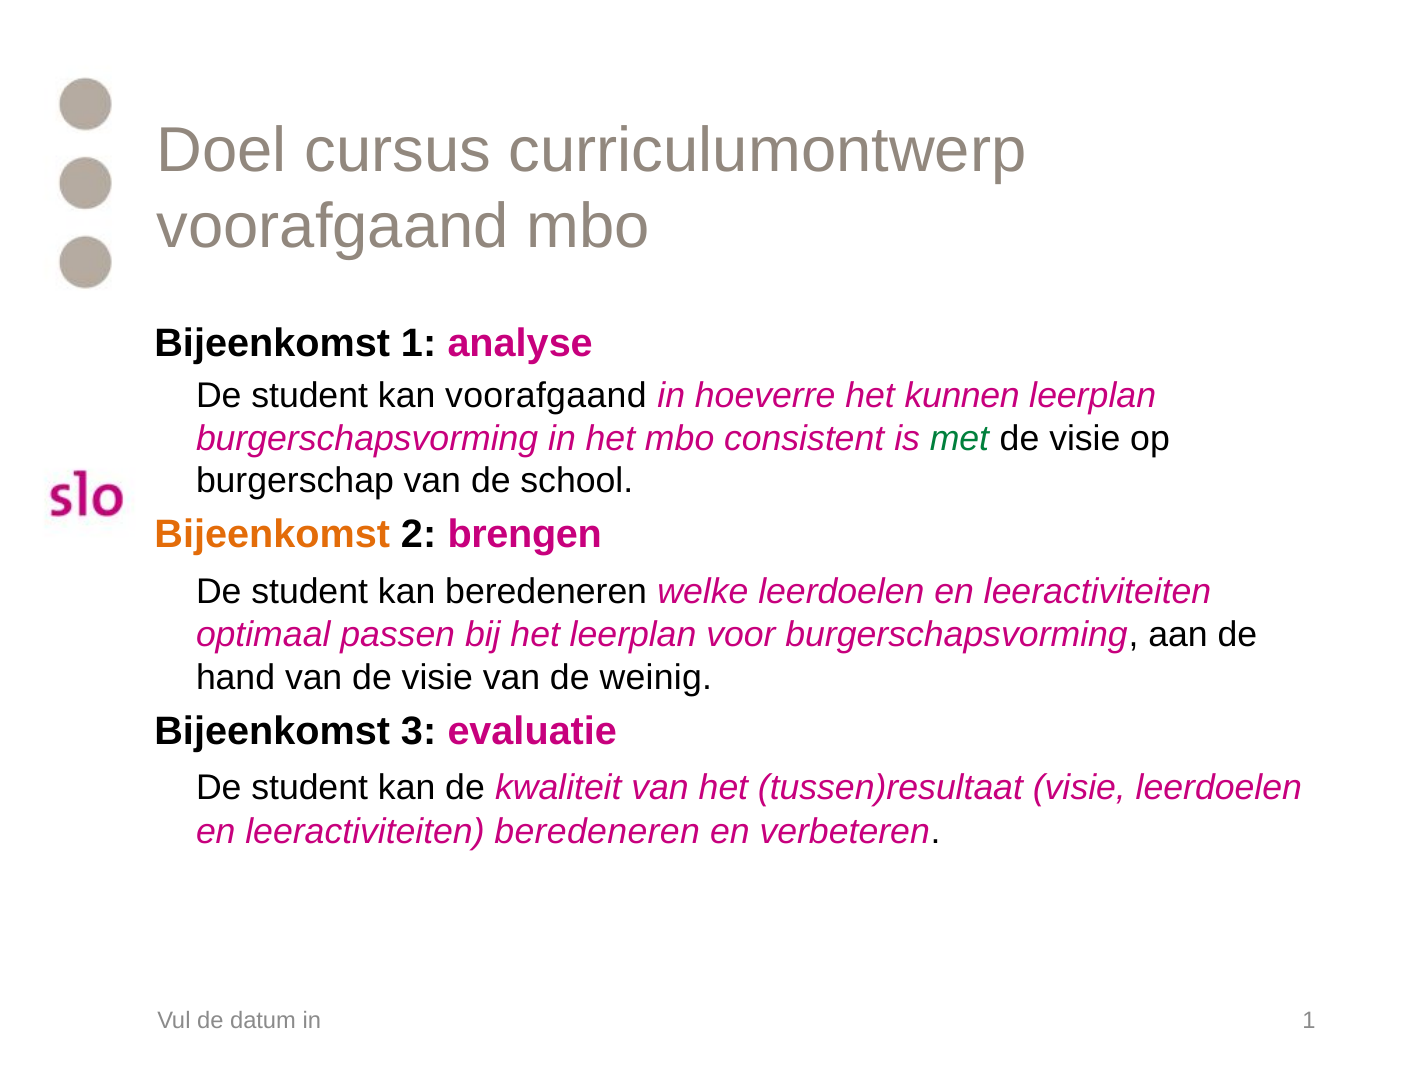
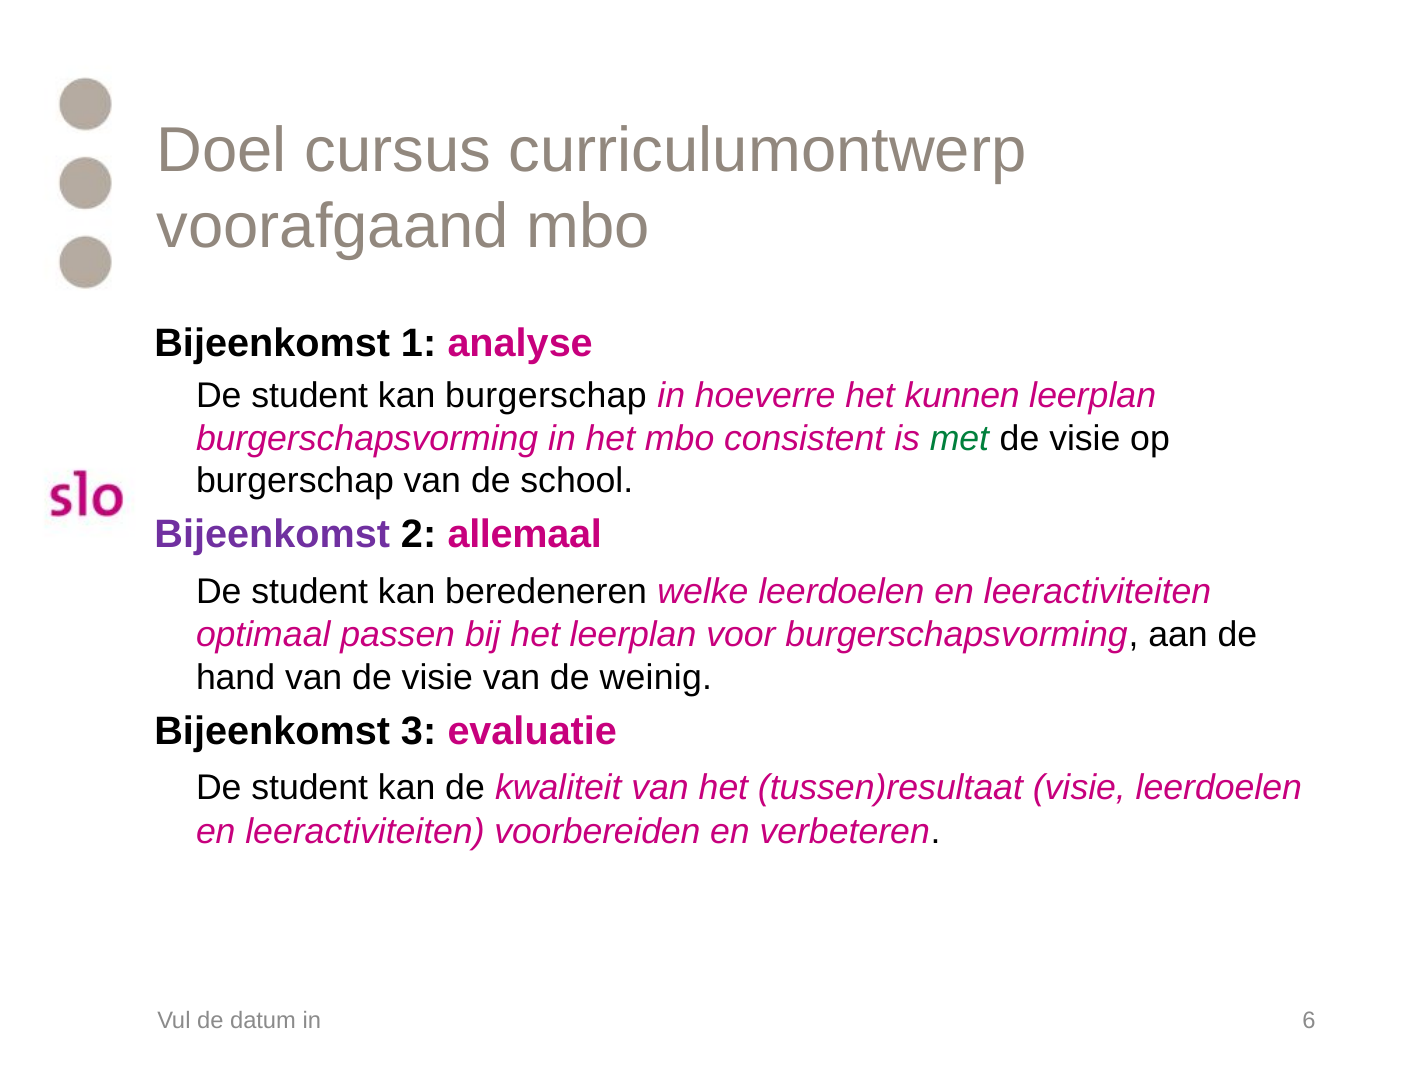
kan voorafgaand: voorafgaand -> burgerschap
Bijeenkomst at (272, 534) colour: orange -> purple
brengen: brengen -> allemaal
leeractiviteiten beredeneren: beredeneren -> voorbereiden
in 1: 1 -> 6
